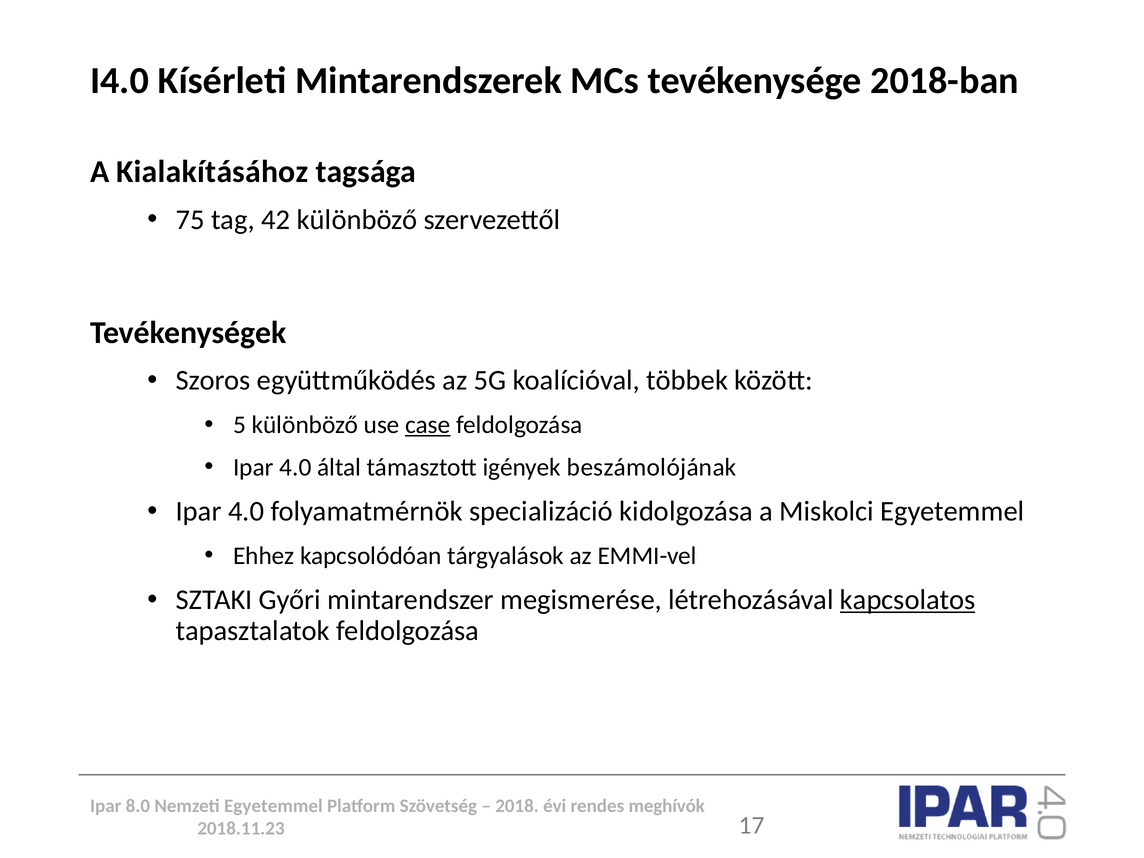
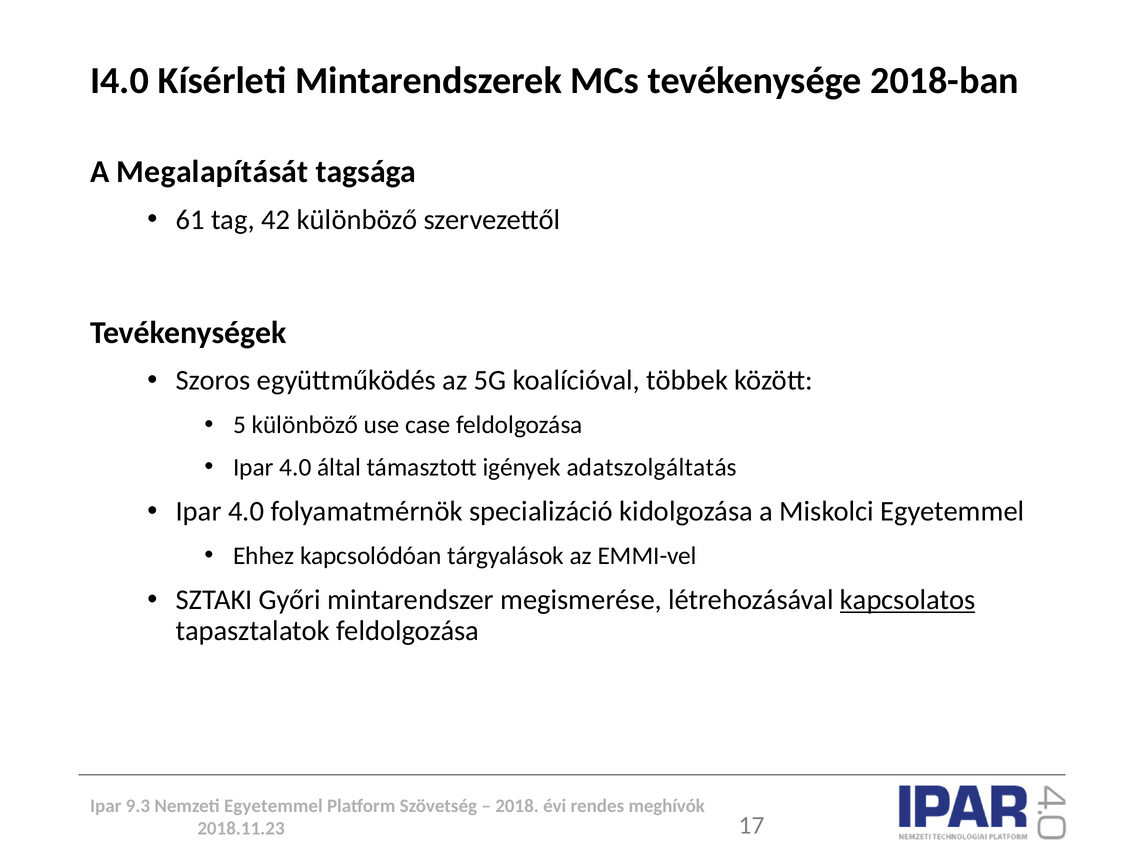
Kialakításához: Kialakításához -> Megalapítását
75: 75 -> 61
case underline: present -> none
beszámolójának: beszámolójának -> adatszolgáltatás
8.0: 8.0 -> 9.3
